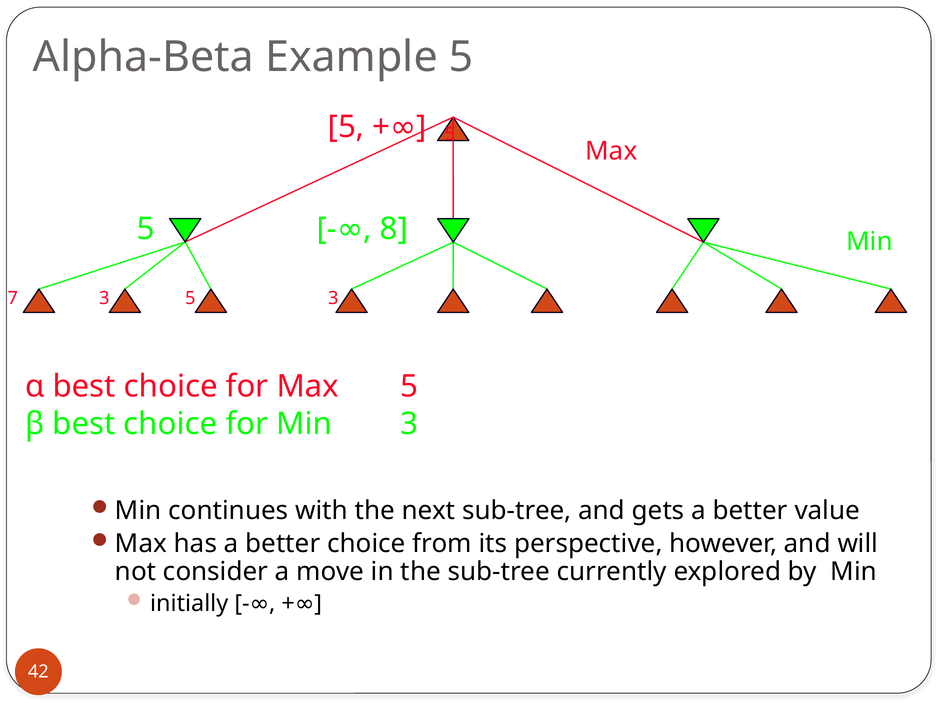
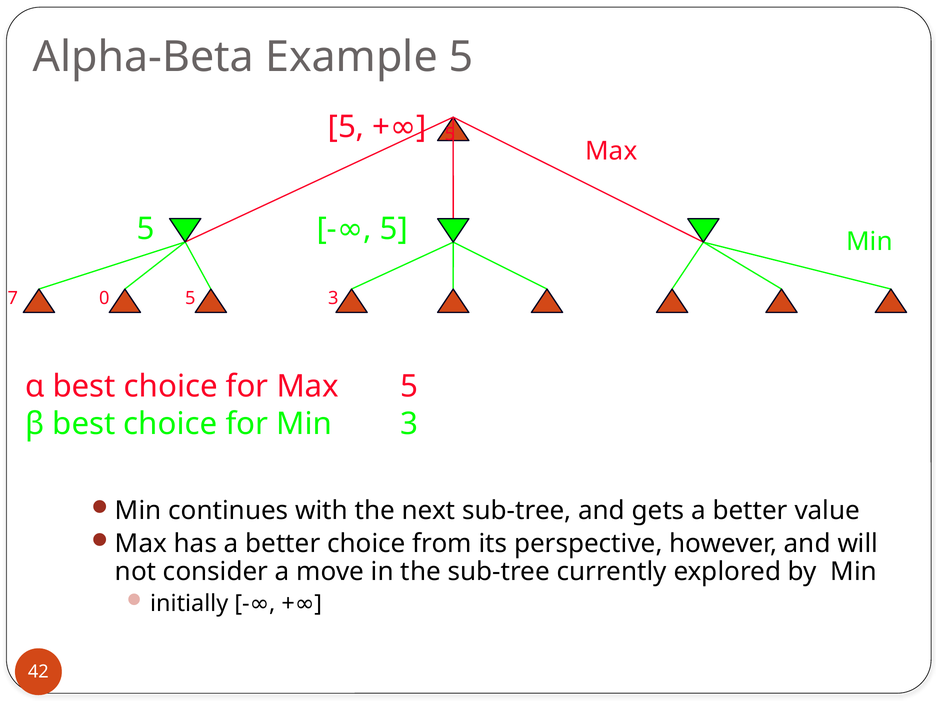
8 at (394, 229): 8 -> 5
7 3: 3 -> 0
